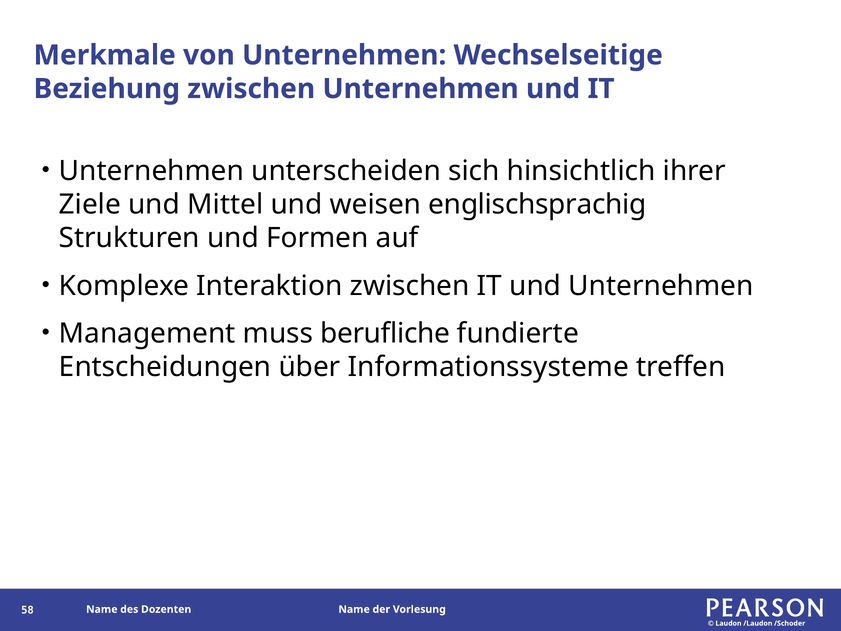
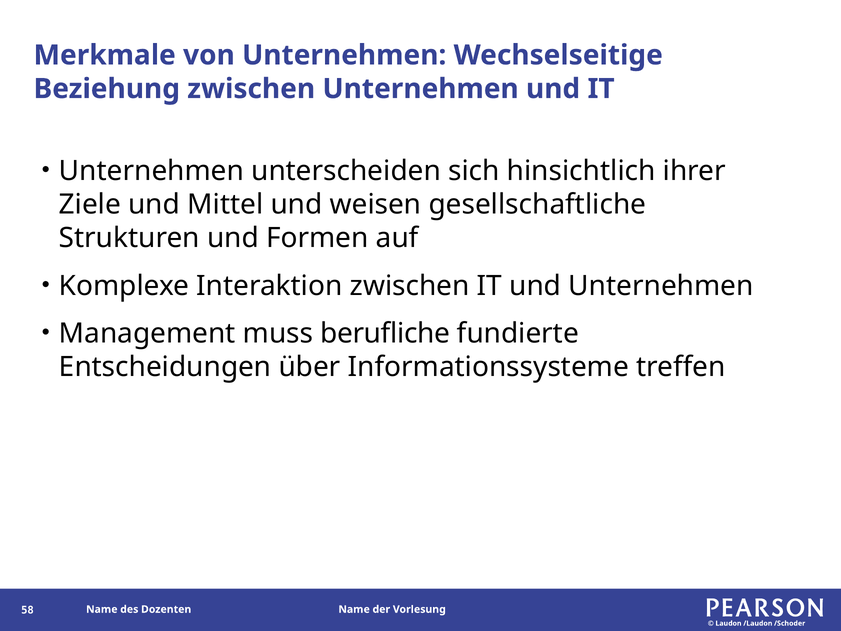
englischsprachig: englischsprachig -> gesellschaftliche
